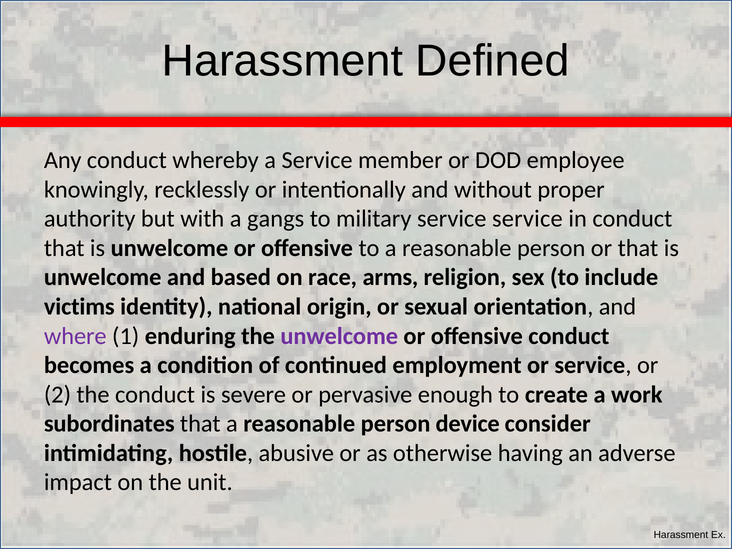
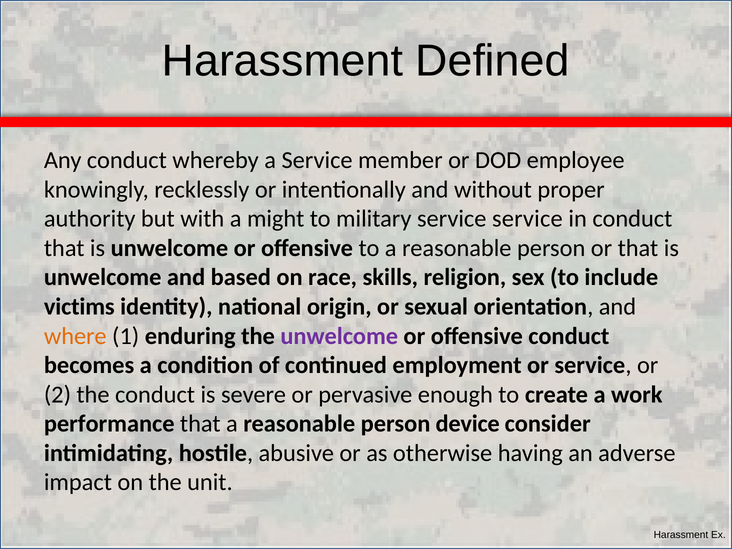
gangs: gangs -> might
arms: arms -> skills
where colour: purple -> orange
subordinates: subordinates -> performance
